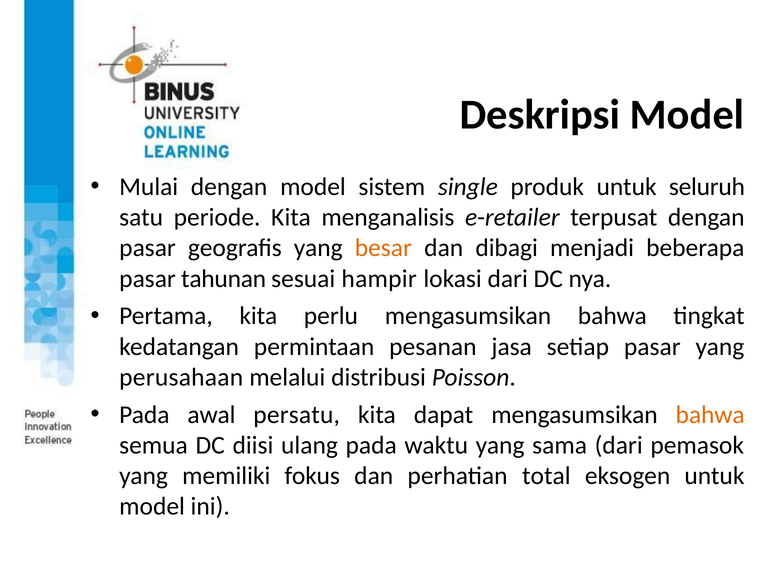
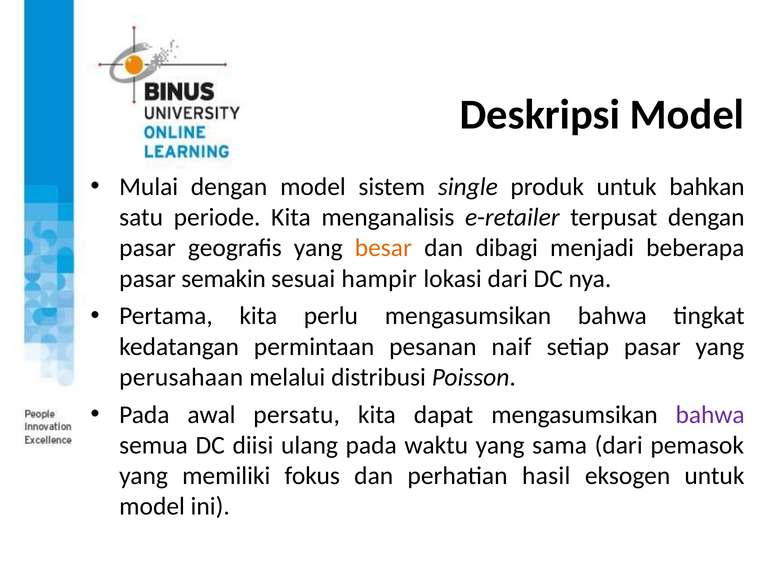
seluruh: seluruh -> bahkan
tahunan: tahunan -> semakin
jasa: jasa -> naif
bahwa at (710, 414) colour: orange -> purple
total: total -> hasil
